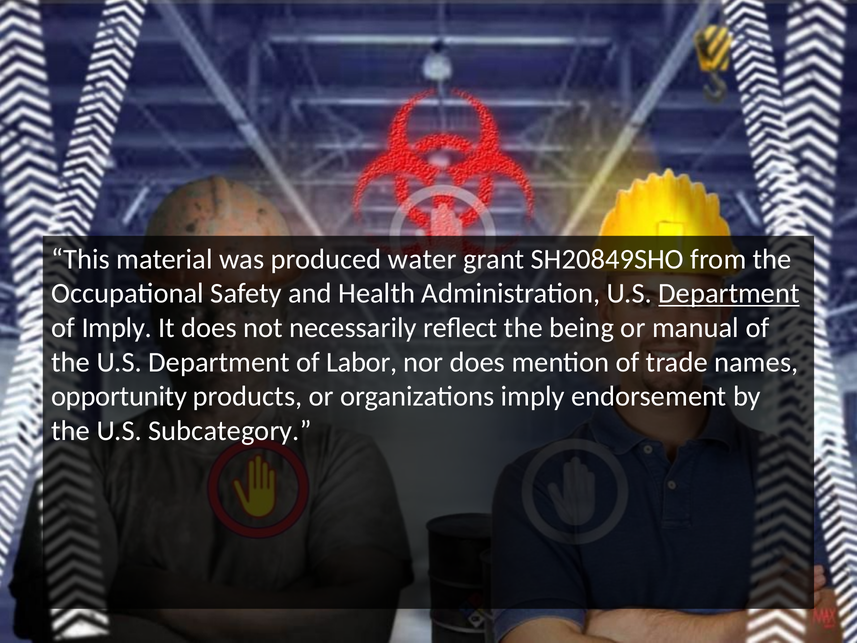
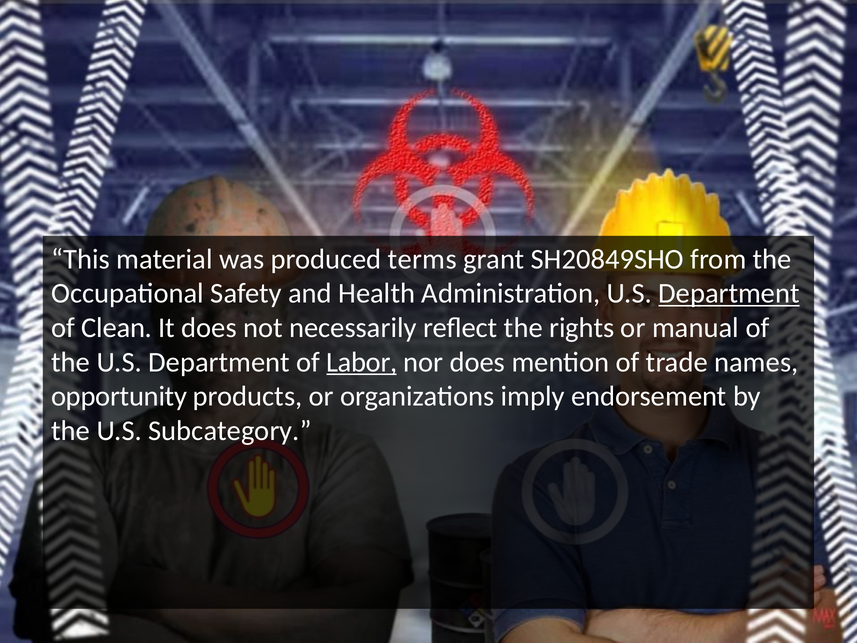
water: water -> terms
of Imply: Imply -> Clean
being: being -> rights
Labor underline: none -> present
